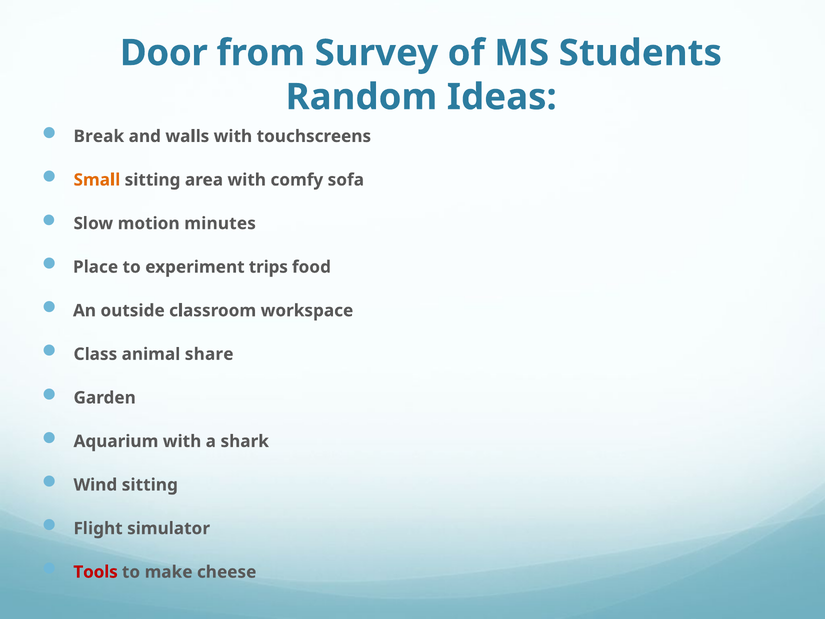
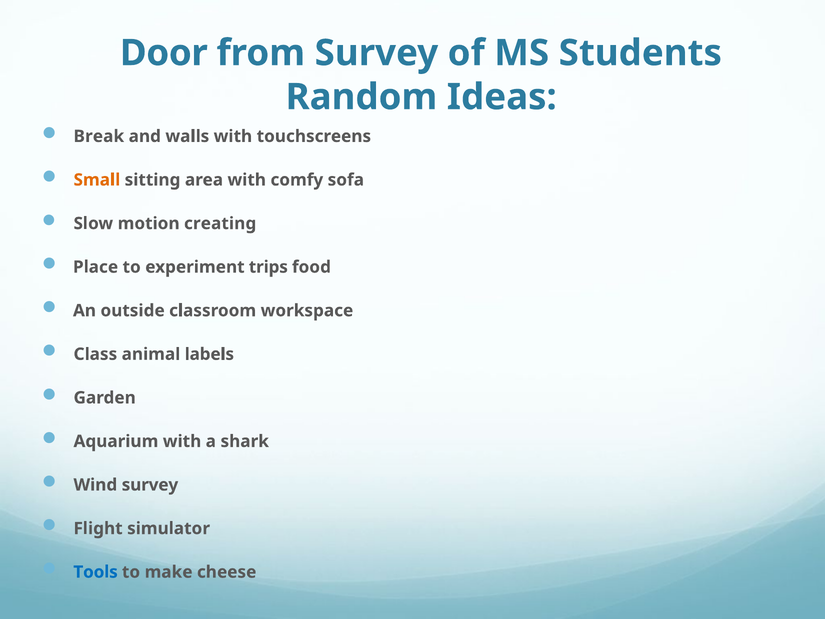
minutes: minutes -> creating
share: share -> labels
Wind sitting: sitting -> survey
Tools colour: red -> blue
